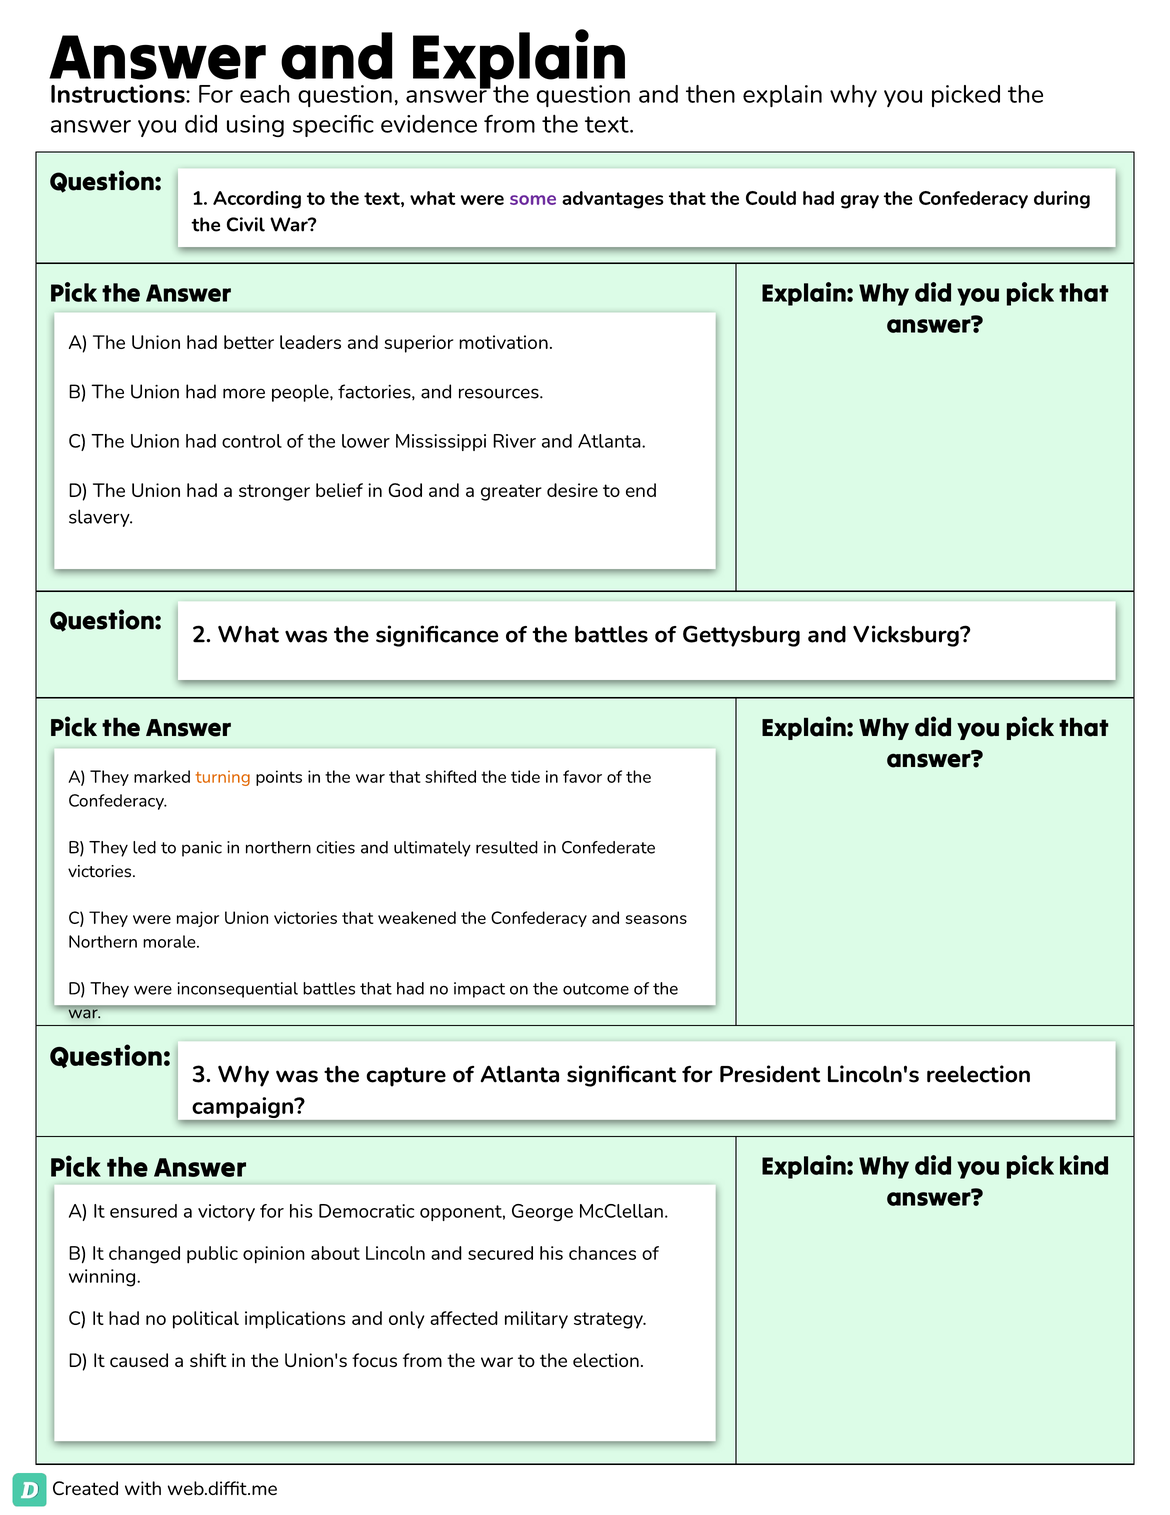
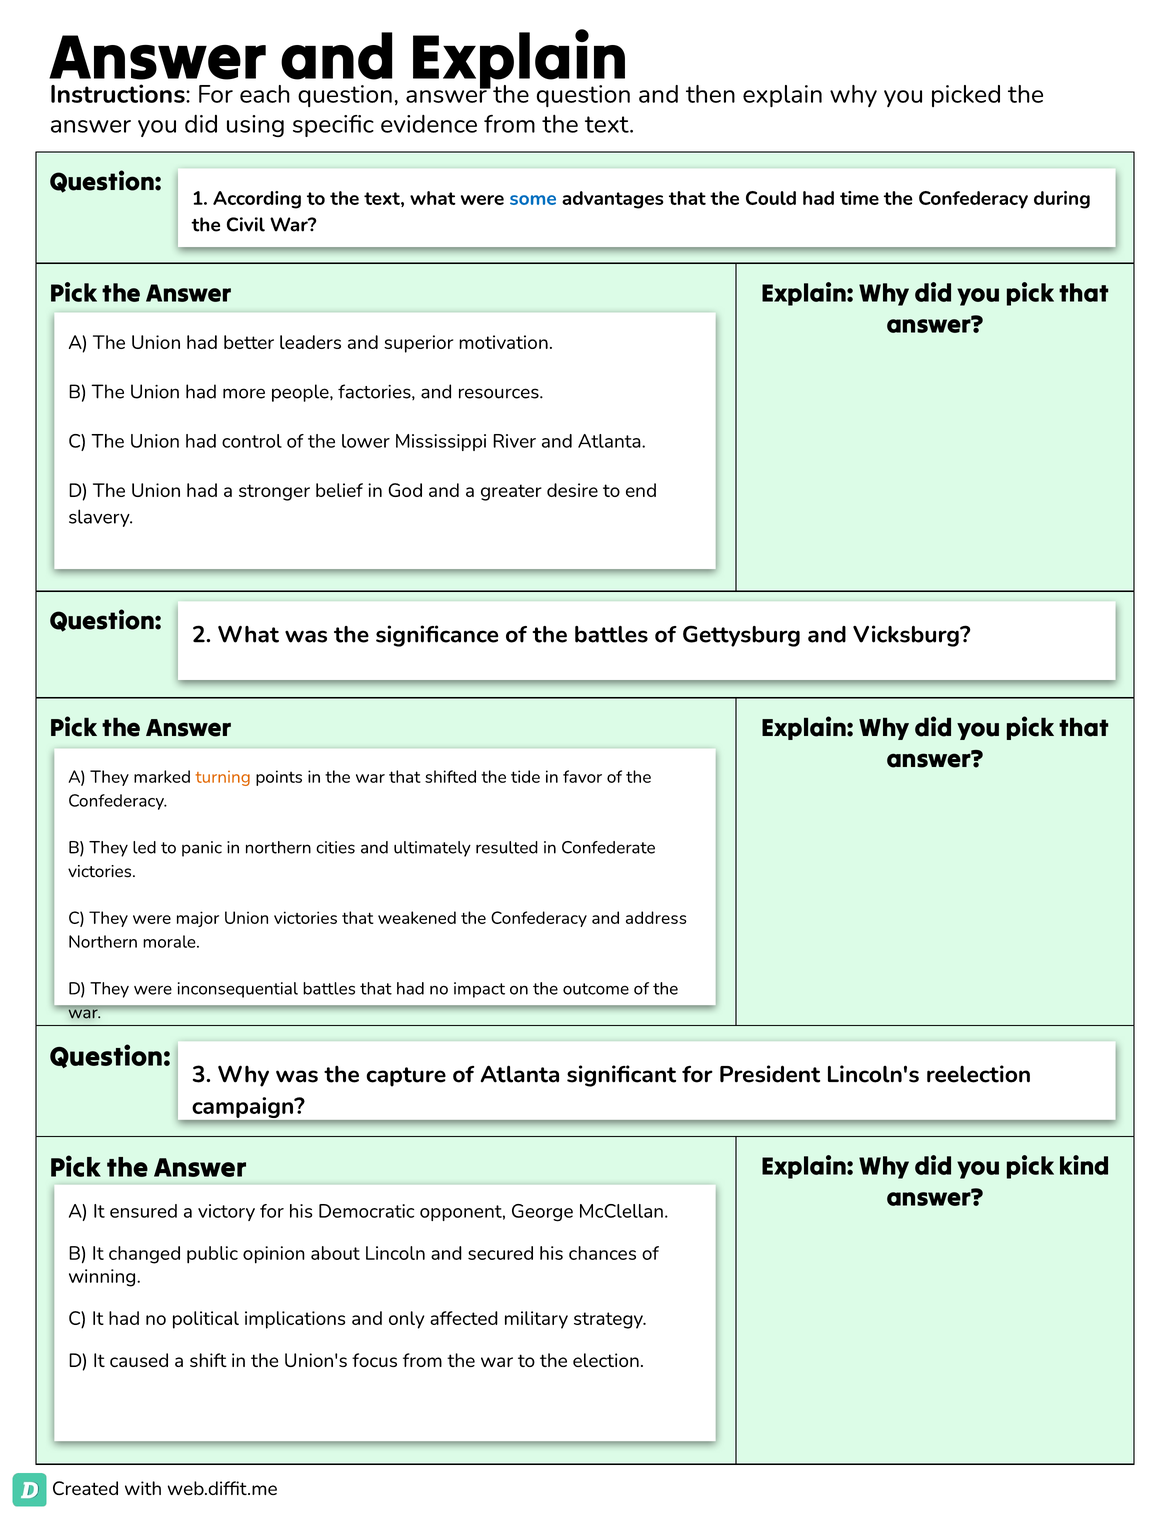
some colour: purple -> blue
gray: gray -> time
seasons: seasons -> address
